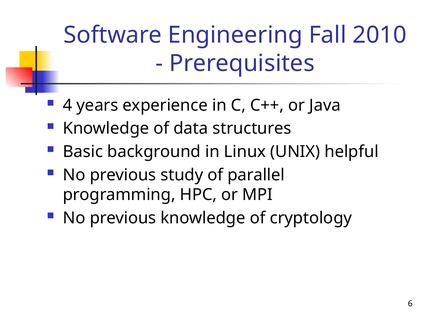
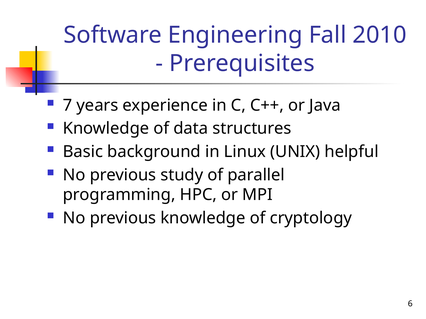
4: 4 -> 7
